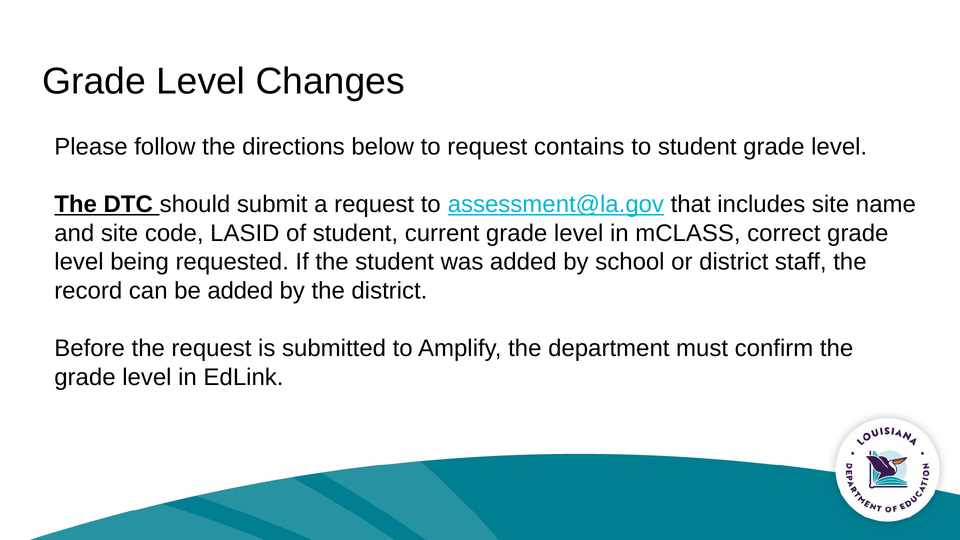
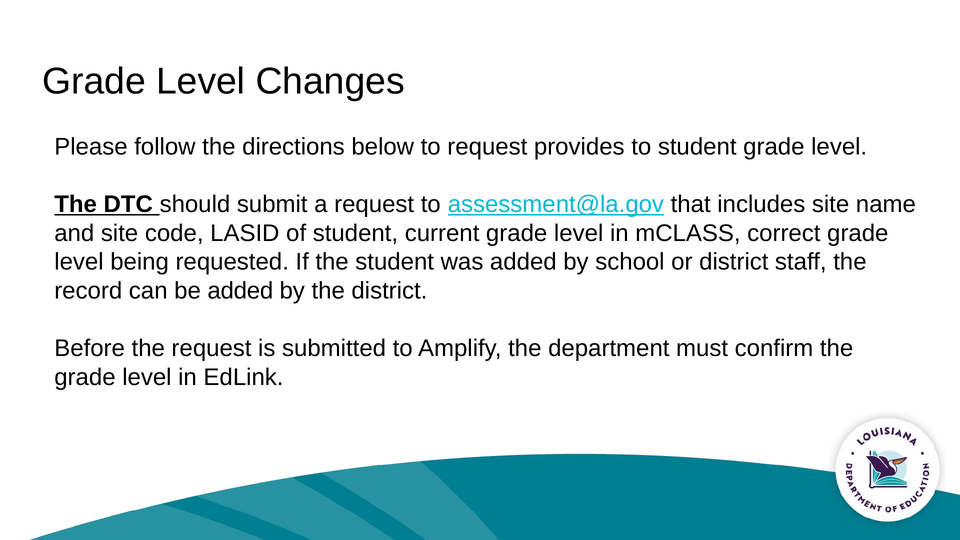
contains: contains -> provides
